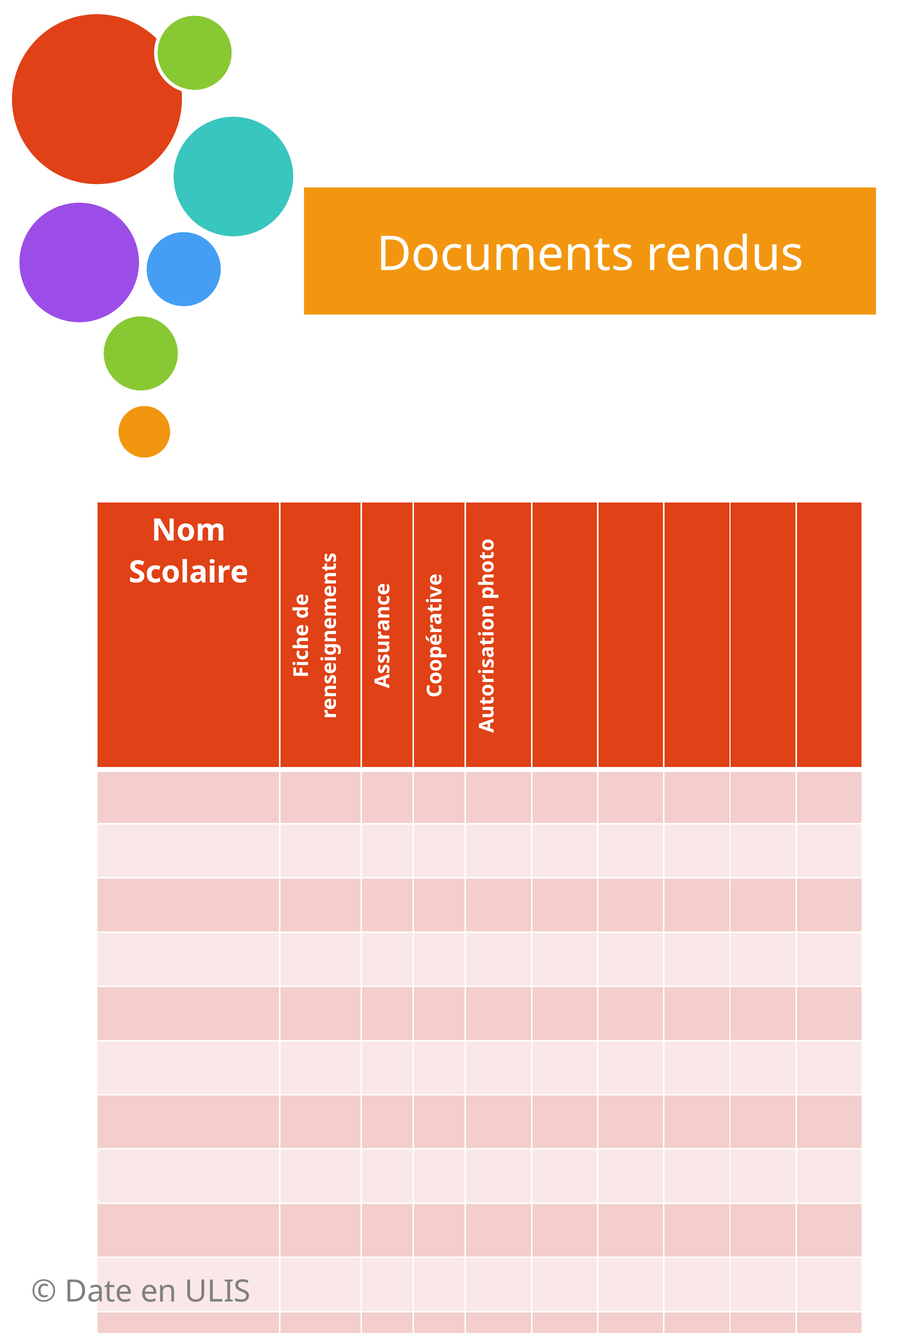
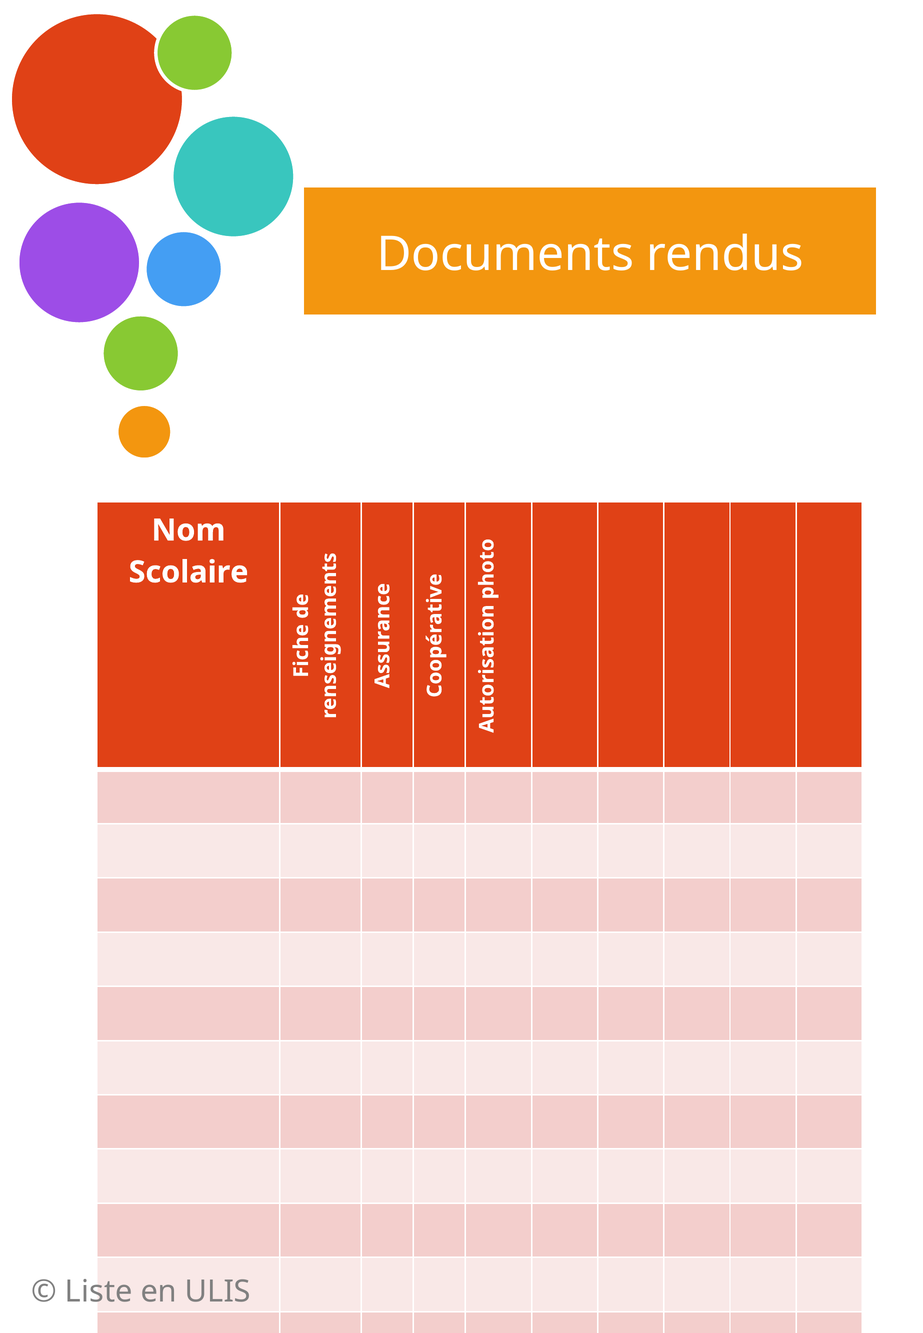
Date: Date -> Liste
